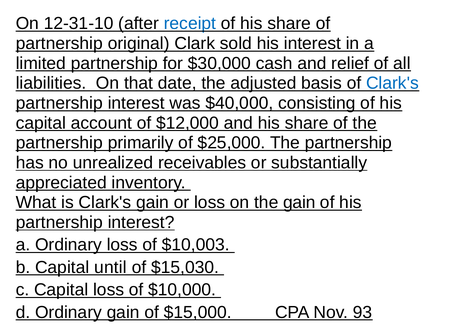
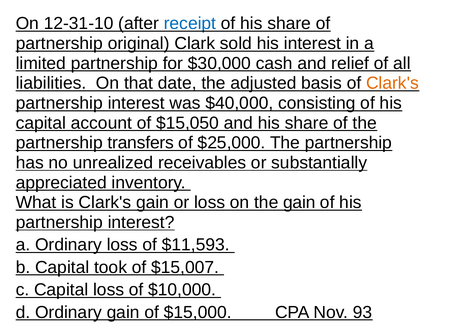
Clark's at (392, 83) colour: blue -> orange
$12,000: $12,000 -> $15,050
primarily: primarily -> transfers
$10,003: $10,003 -> $11,593
until: until -> took
$15,030: $15,030 -> $15,007
